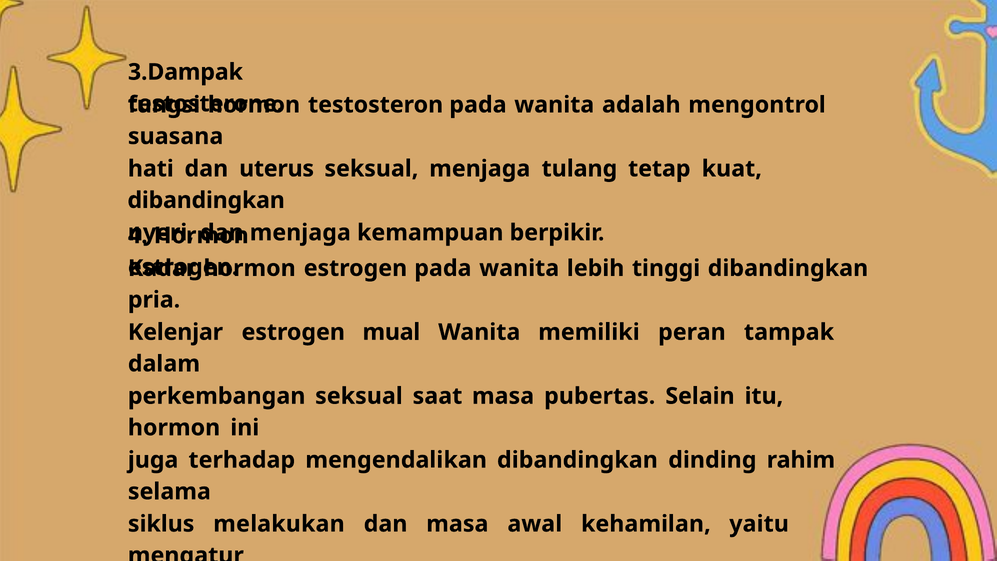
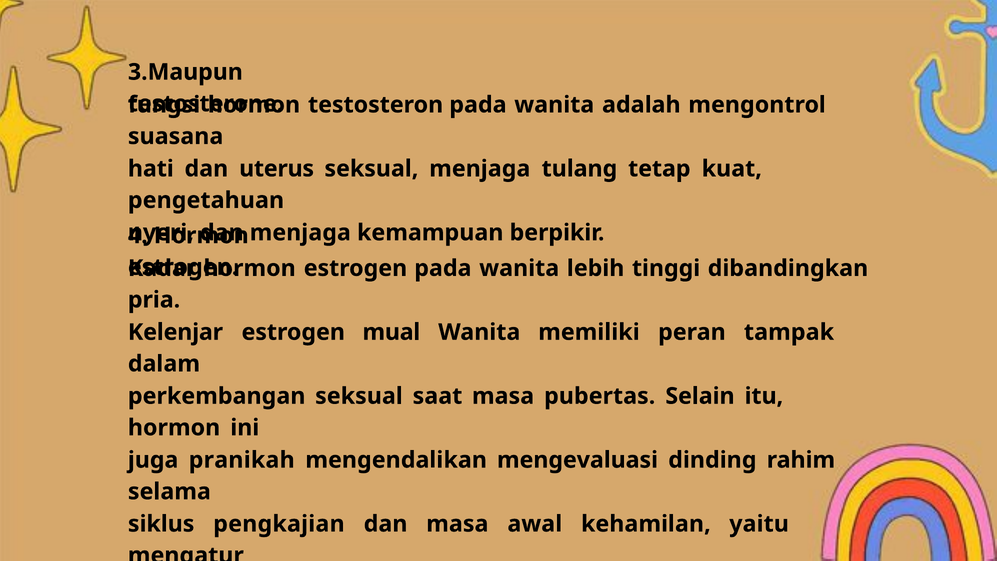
3.Dampak: 3.Dampak -> 3.Maupun
dibandingkan at (206, 200): dibandingkan -> pengetahuan
terhadap: terhadap -> pranikah
mengendalikan dibandingkan: dibandingkan -> mengevaluasi
melakukan: melakukan -> pengkajian
